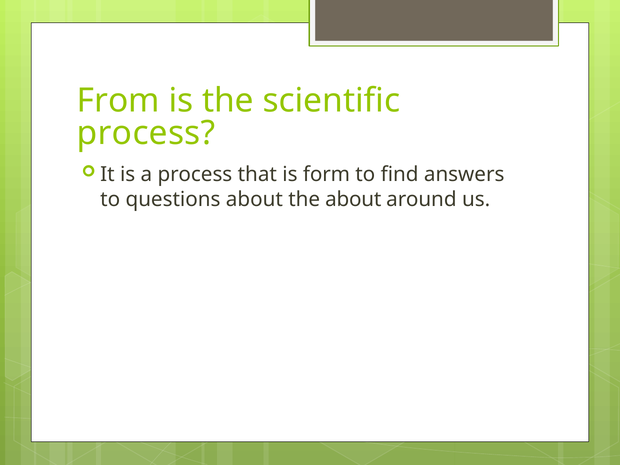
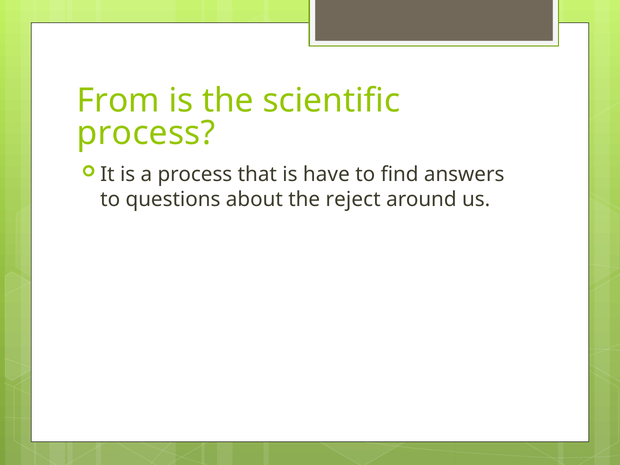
form: form -> have
the about: about -> reject
